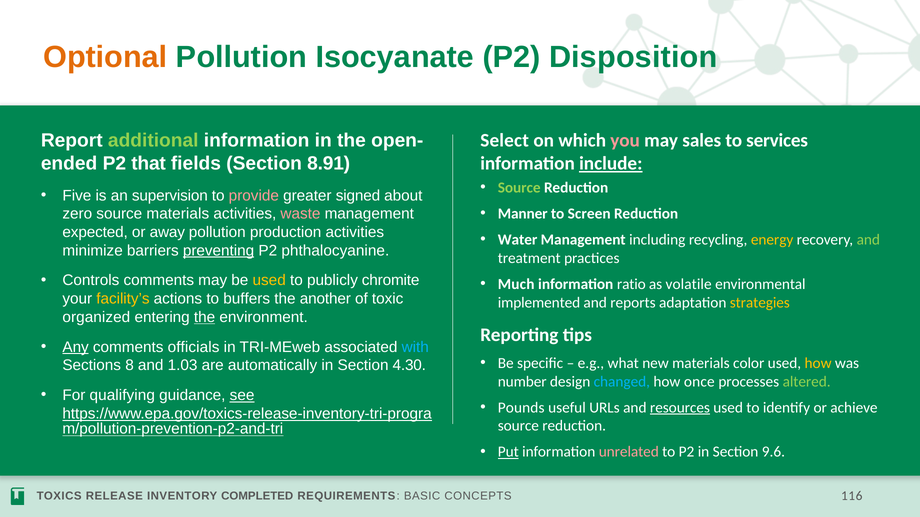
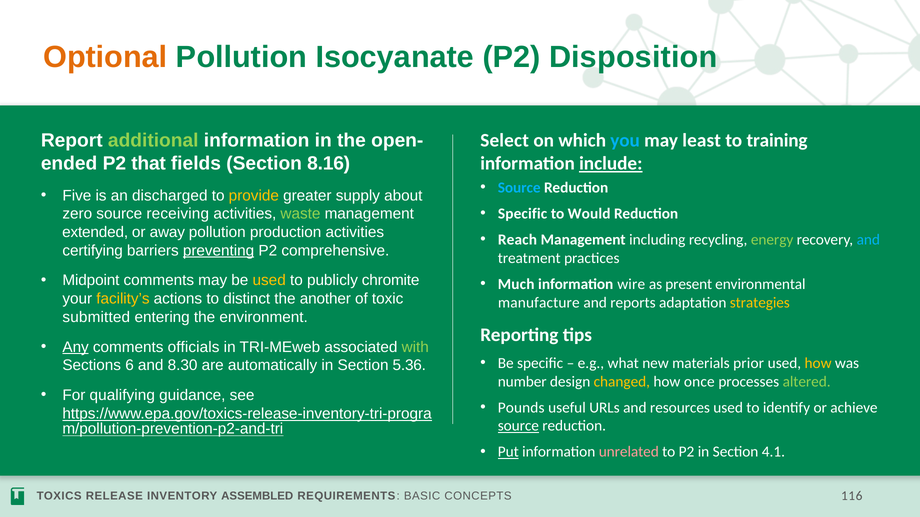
you colour: pink -> light blue
sales: sales -> least
services: services -> training
8.91: 8.91 -> 8.16
Source at (519, 188) colour: light green -> light blue
supervision: supervision -> discharged
provide colour: pink -> yellow
signed: signed -> supply
Manner at (523, 214): Manner -> Specific
Screen: Screen -> Would
source materials: materials -> receiving
waste colour: pink -> light green
expected: expected -> extended
Water: Water -> Reach
energy colour: yellow -> light green
and at (868, 240) colour: light green -> light blue
minimize: minimize -> certifying
phthalocyanine: phthalocyanine -> comprehensive
Controls: Controls -> Midpoint
ratio: ratio -> wire
volatile: volatile -> present
buffers: buffers -> distinct
implemented: implemented -> manufacture
organized: organized -> submitted
the at (205, 317) underline: present -> none
with colour: light blue -> light green
color: color -> prior
8: 8 -> 6
1.03: 1.03 -> 8.30
4.30: 4.30 -> 5.36
changed colour: light blue -> yellow
see underline: present -> none
resources underline: present -> none
source at (518, 426) underline: none -> present
9.6: 9.6 -> 4.1
COMPLETED: COMPLETED -> ASSEMBLED
